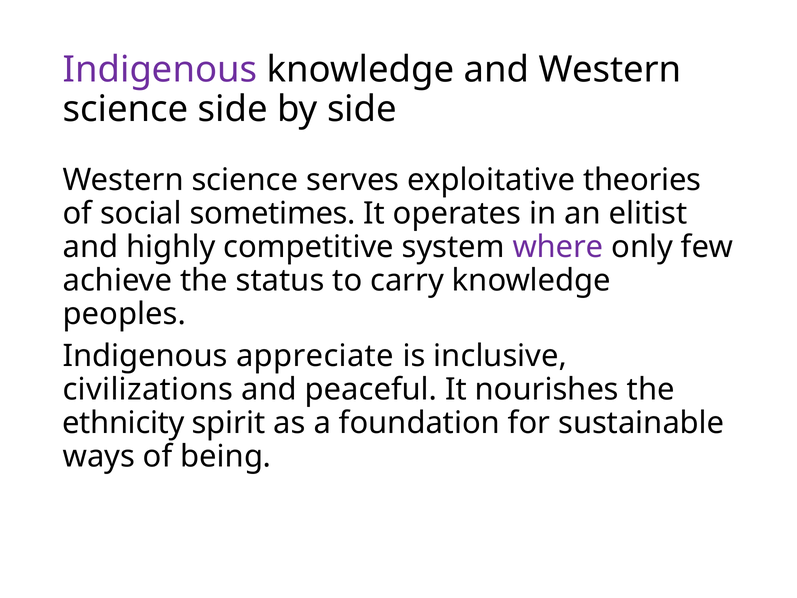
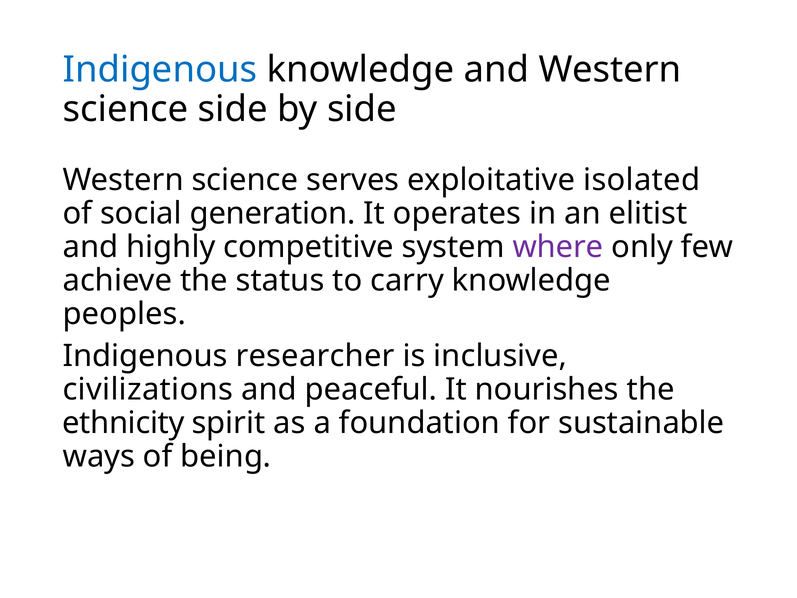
Indigenous at (160, 70) colour: purple -> blue
theories: theories -> isolated
sometimes: sometimes -> generation
appreciate: appreciate -> researcher
